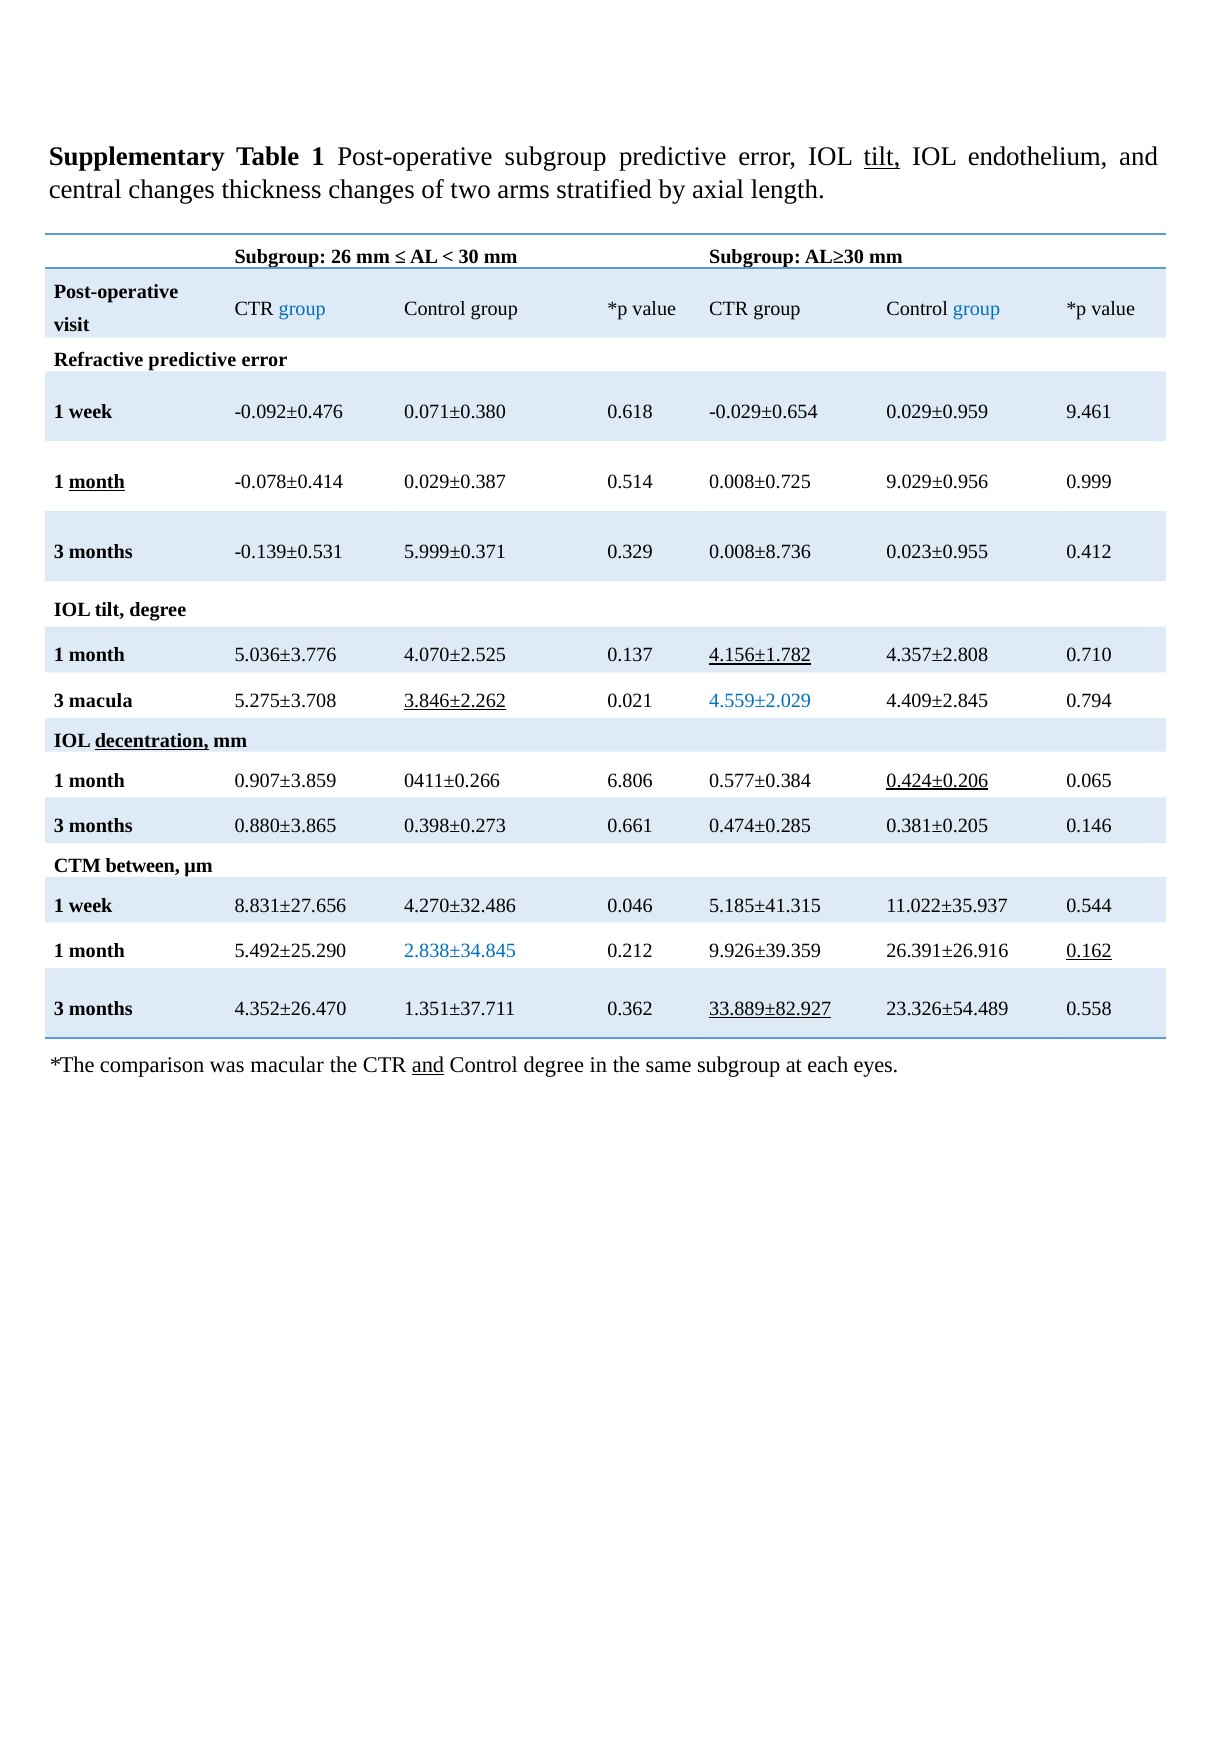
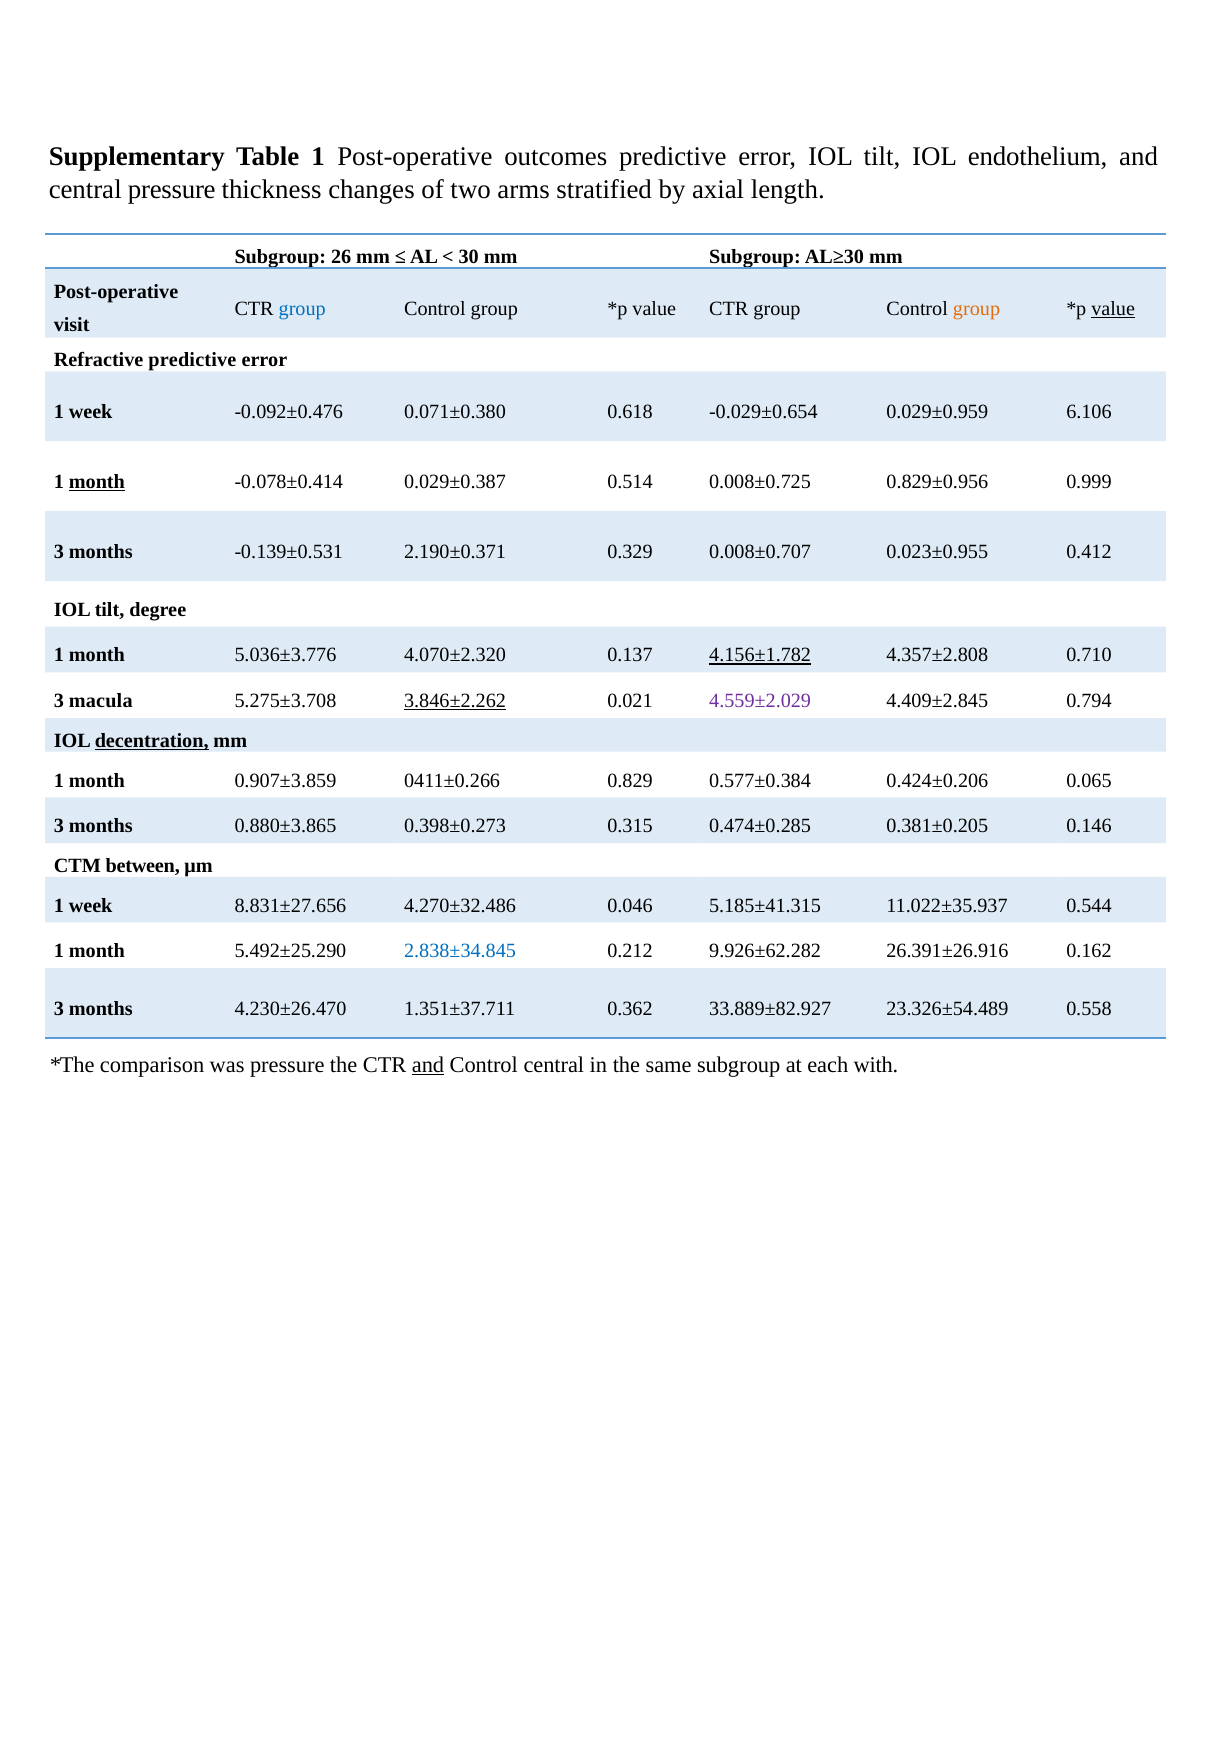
Post-operative subgroup: subgroup -> outcomes
tilt at (882, 157) underline: present -> none
central changes: changes -> pressure
group at (977, 309) colour: blue -> orange
value at (1113, 309) underline: none -> present
9.461: 9.461 -> 6.106
9.029±0.956: 9.029±0.956 -> 0.829±0.956
5.999±0.371: 5.999±0.371 -> 2.190±0.371
0.008±8.736: 0.008±8.736 -> 0.008±0.707
4.070±2.525: 4.070±2.525 -> 4.070±2.320
4.559±2.029 colour: blue -> purple
6.806: 6.806 -> 0.829
0.424±0.206 underline: present -> none
0.661: 0.661 -> 0.315
9.926±39.359: 9.926±39.359 -> 9.926±62.282
0.162 underline: present -> none
4.352±26.470: 4.352±26.470 -> 4.230±26.470
33.889±82.927 underline: present -> none
was macular: macular -> pressure
Control degree: degree -> central
eyes: eyes -> with
